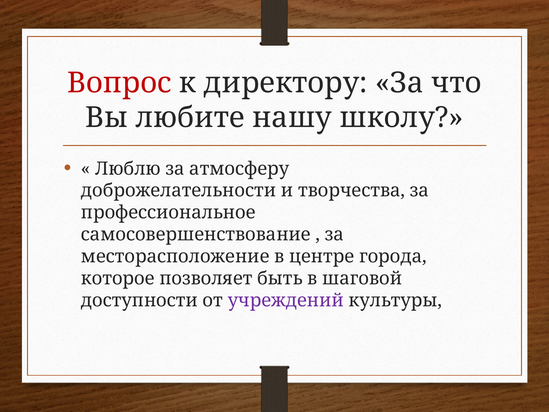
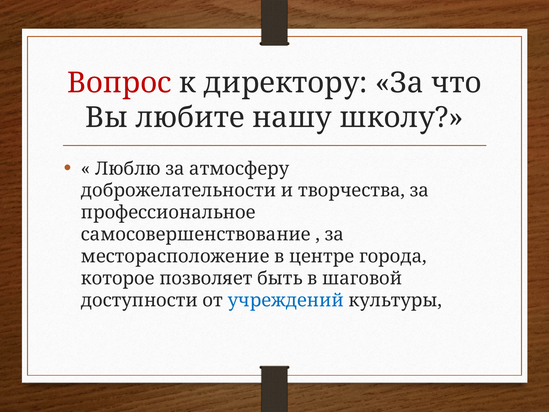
учреждений colour: purple -> blue
